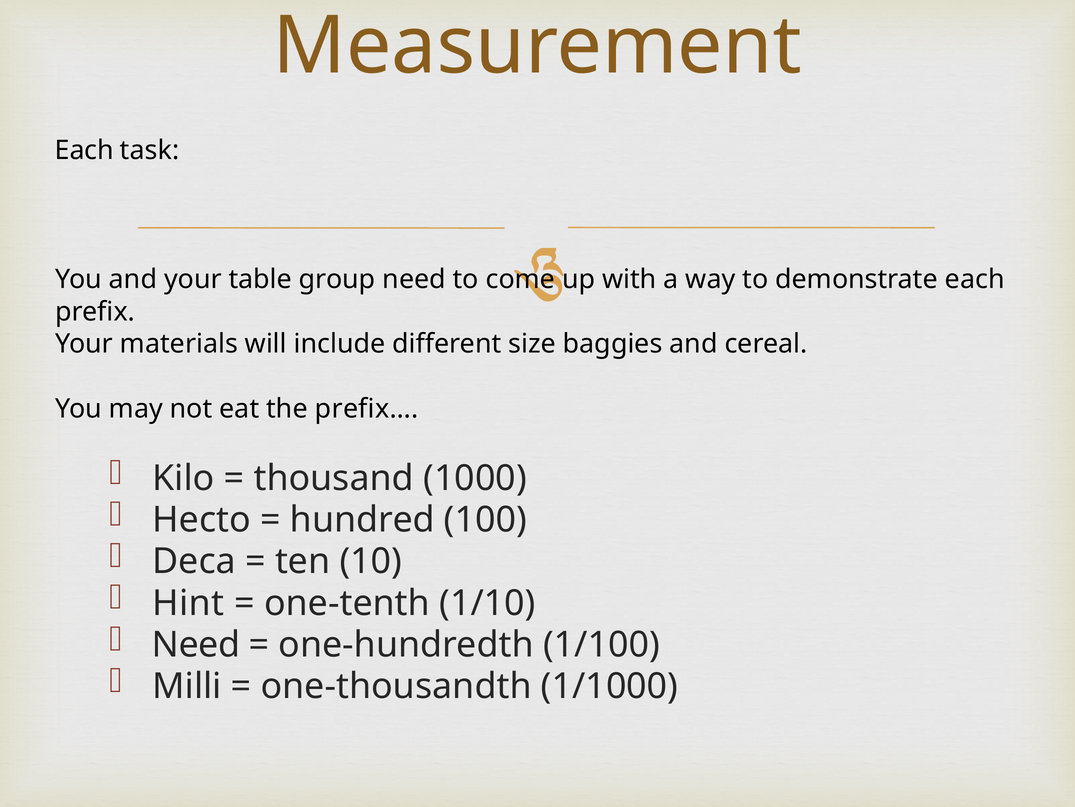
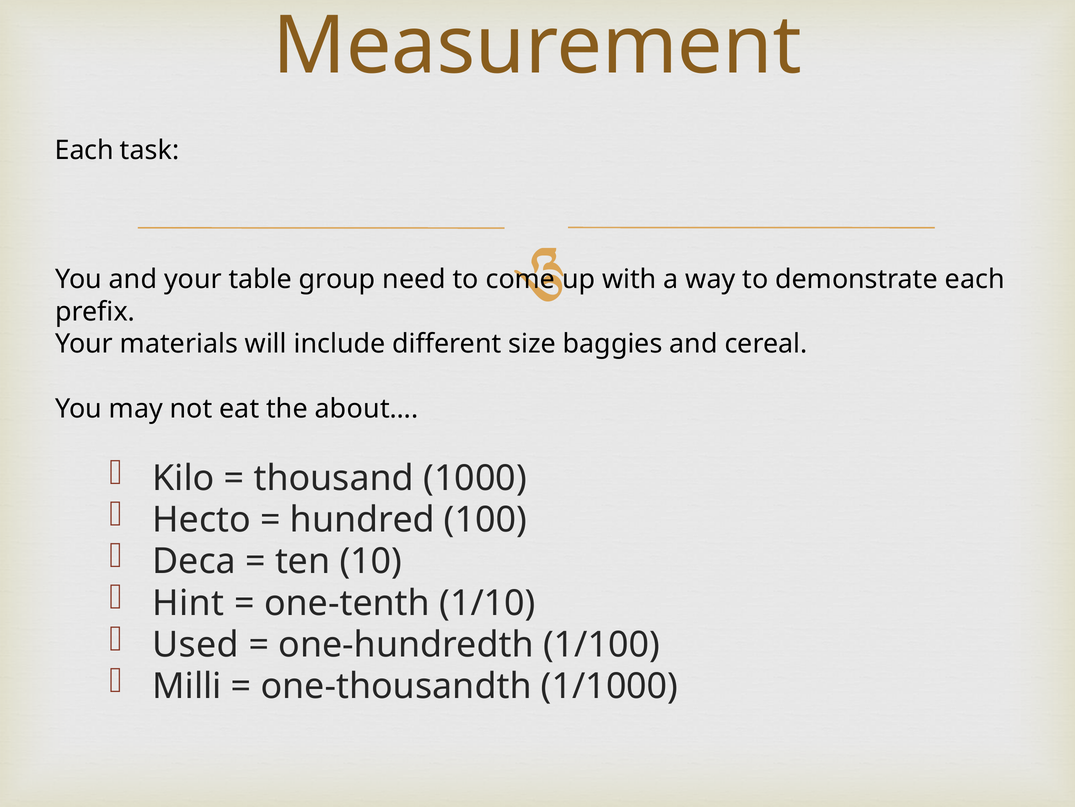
prefix…: prefix… -> about…
Need at (196, 644): Need -> Used
